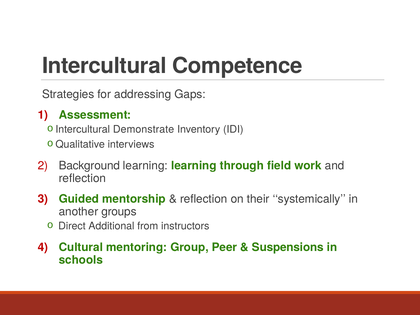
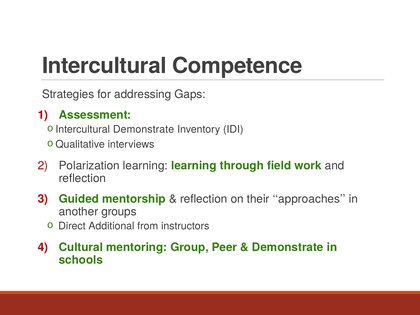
Background: Background -> Polarization
systemically: systemically -> approaches
Suspensions at (288, 247): Suspensions -> Demonstrate
